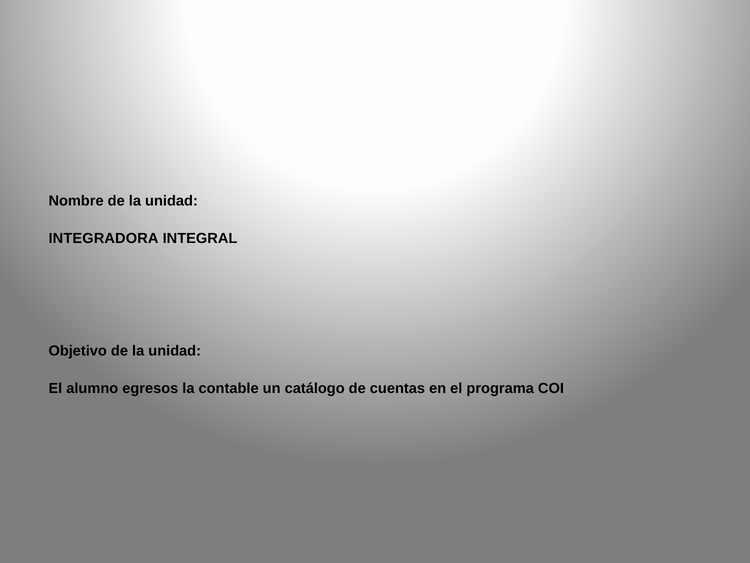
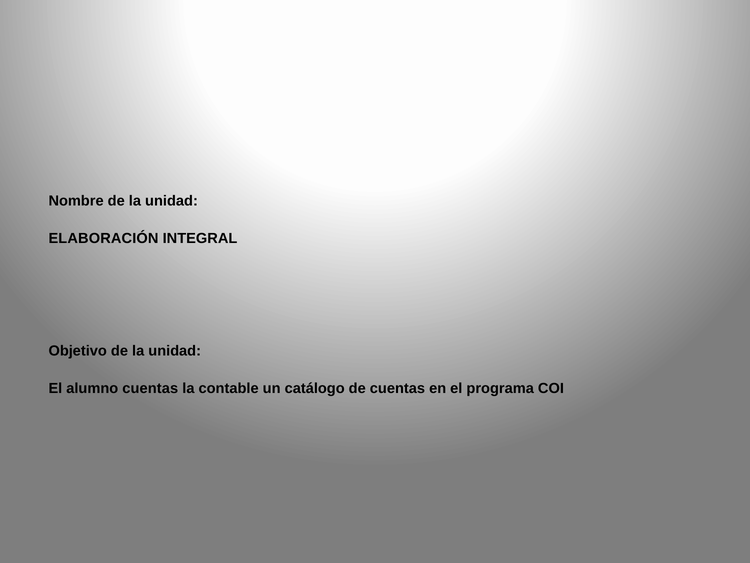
INTEGRADORA: INTEGRADORA -> ELABORACIÓN
alumno egresos: egresos -> cuentas
